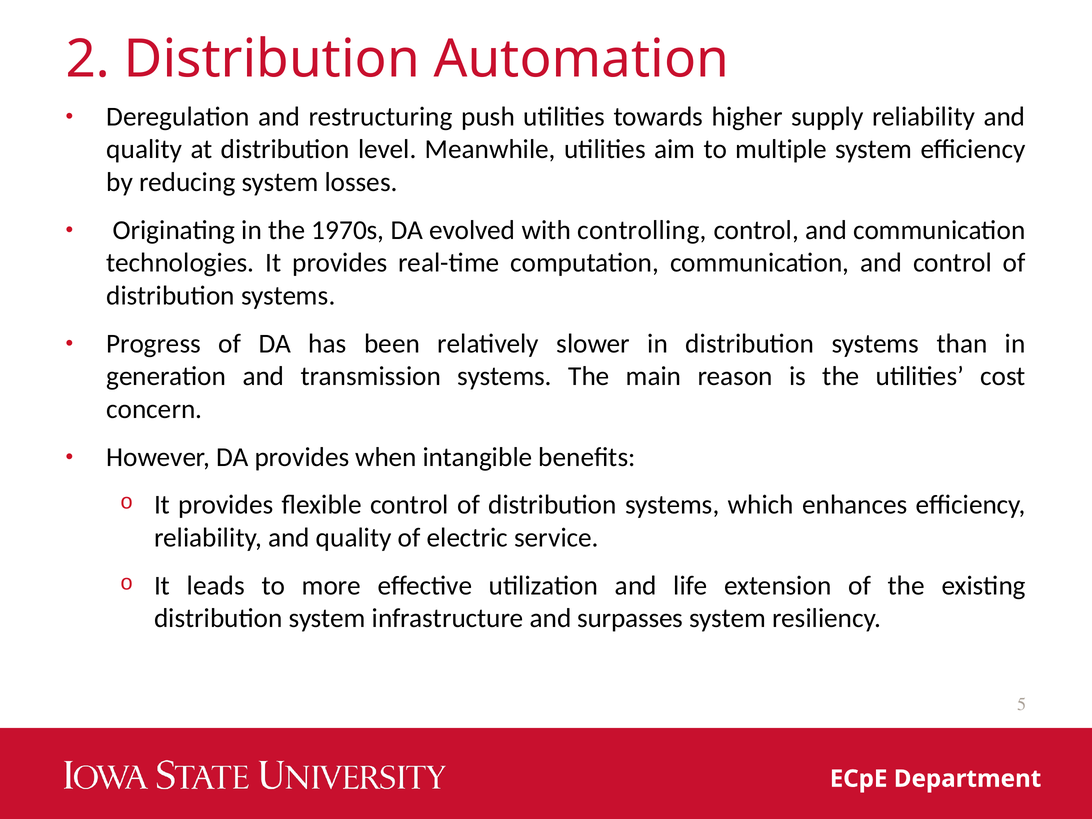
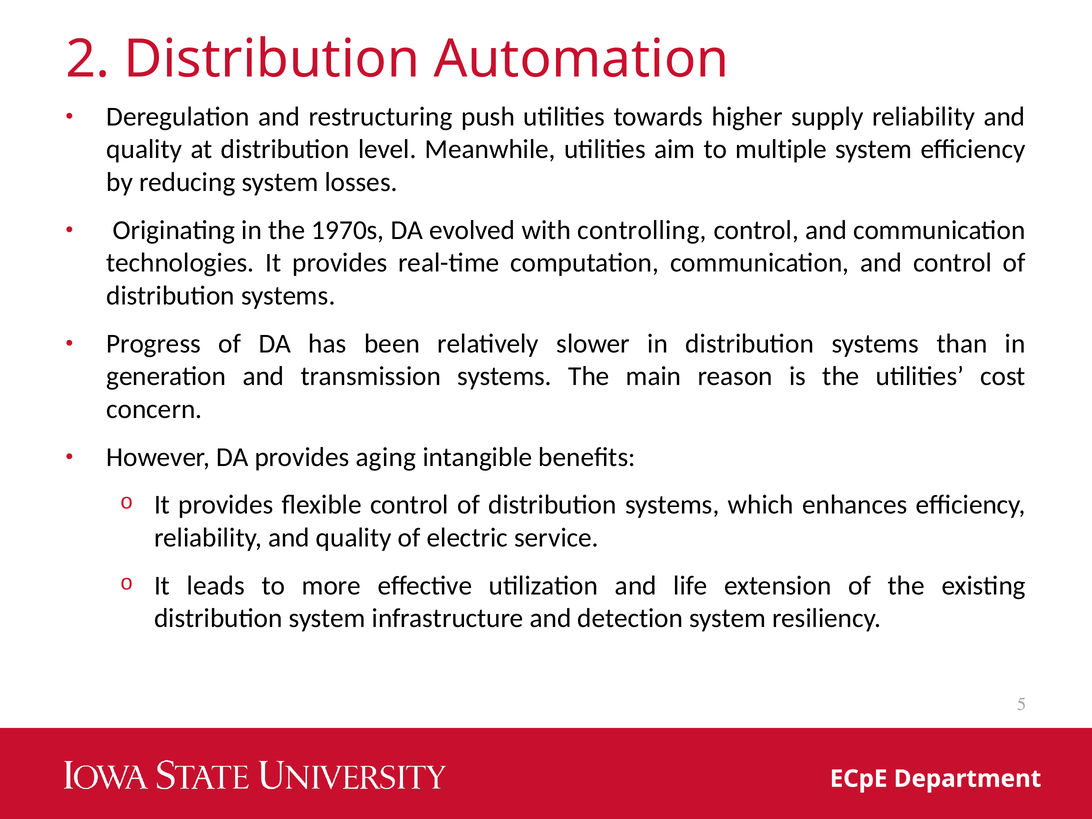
when: when -> aging
surpasses: surpasses -> detection
